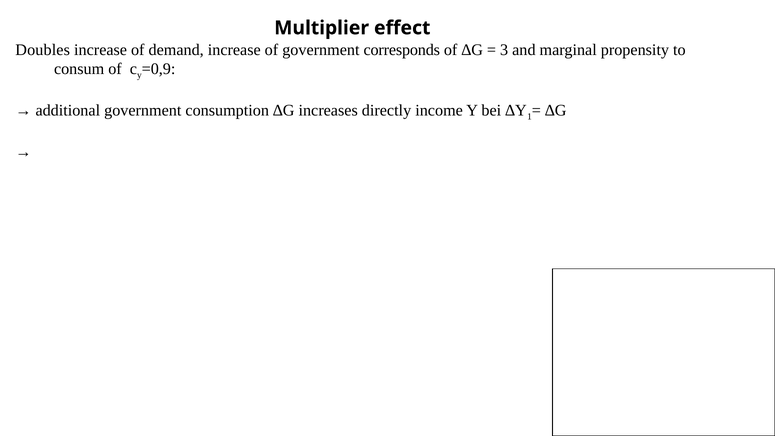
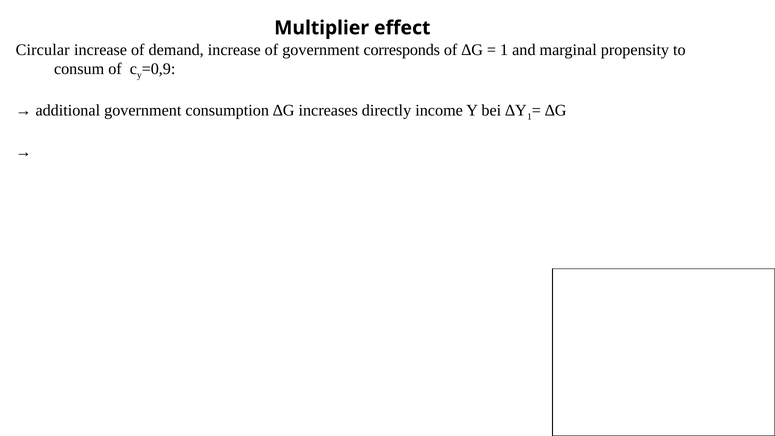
Doubles: Doubles -> Circular
3 at (504, 50): 3 -> 1
